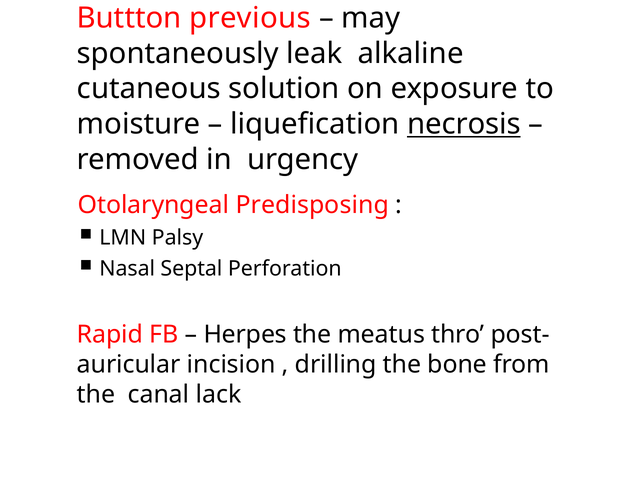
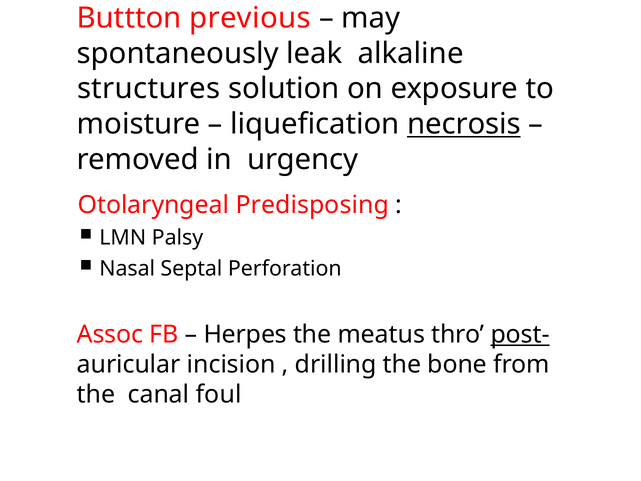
cutaneous: cutaneous -> structures
Rapid: Rapid -> Assoc
post- underline: none -> present
lack: lack -> foul
